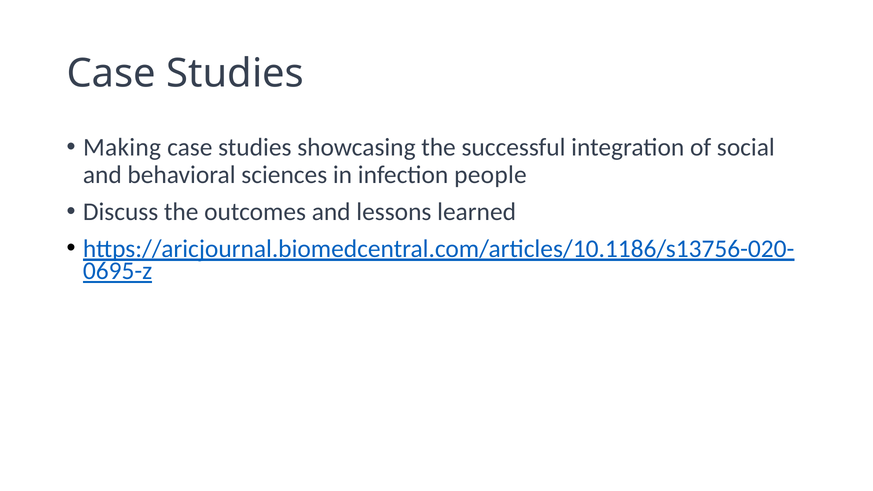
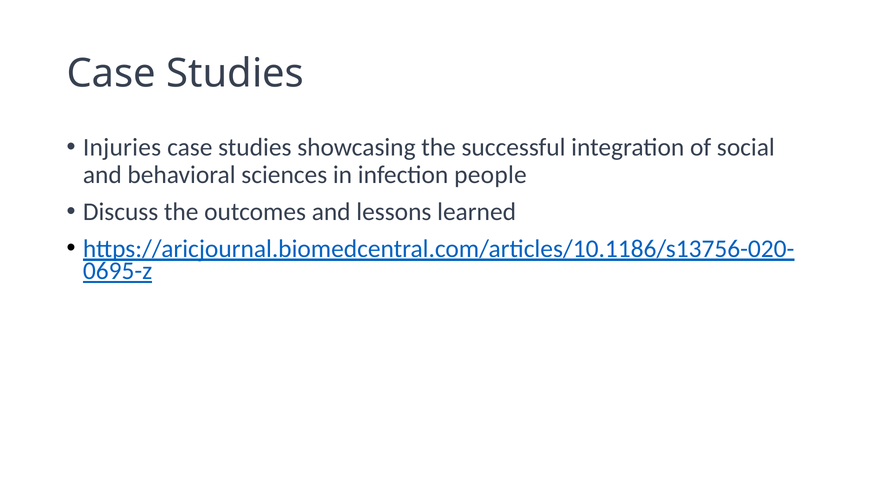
Making: Making -> Injuries
